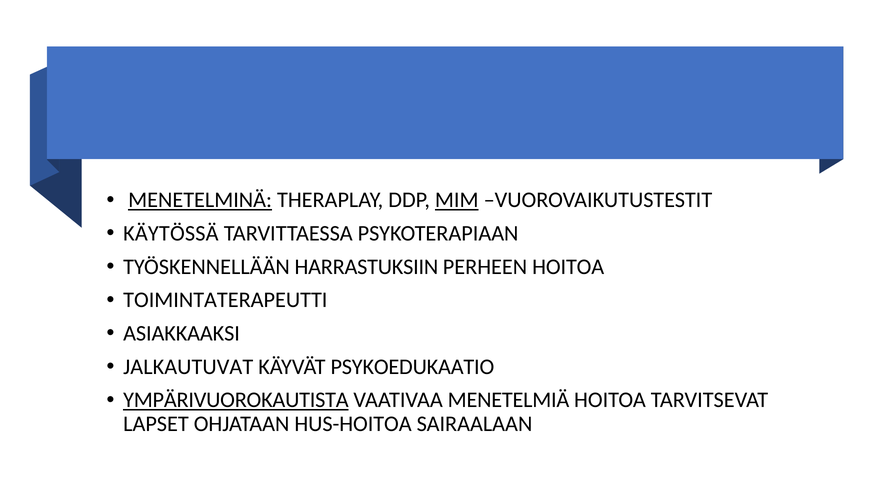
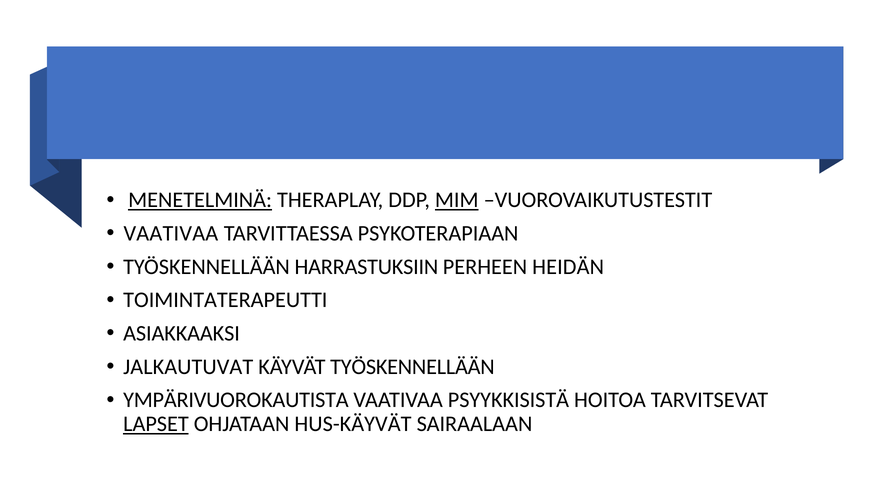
KÄYTÖSSÄ at (171, 233): KÄYTÖSSÄ -> VAATIVAA
PERHEEN HOITOA: HOITOA -> HEIDÄN
KÄYVÄT PSYKOEDUKAATIO: PSYKOEDUKAATIO -> TYÖSKENNELLÄÄN
YMPÄRIVUOROKAUTISTA underline: present -> none
MENETELMIÄ: MENETELMIÄ -> PSYYKKISISTÄ
LAPSET underline: none -> present
HUS-HOITOA: HUS-HOITOA -> HUS-KÄYVÄT
